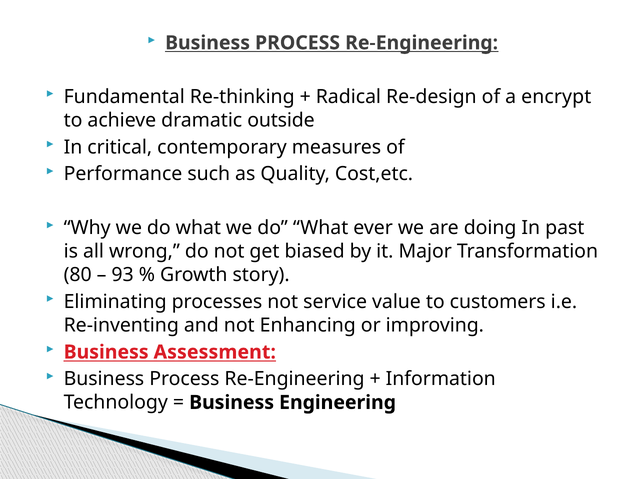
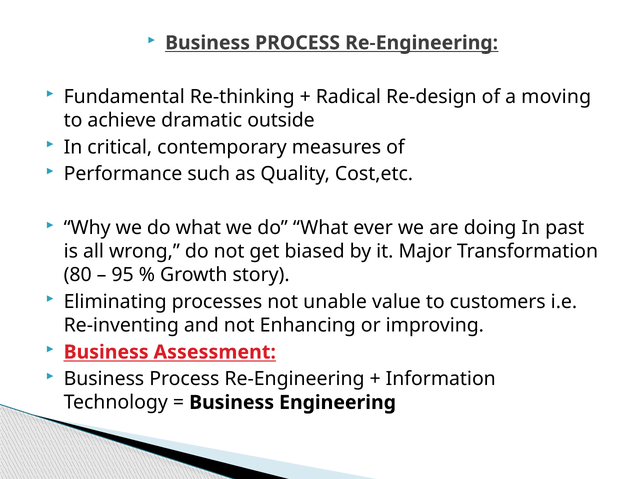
encrypt: encrypt -> moving
93: 93 -> 95
service: service -> unable
